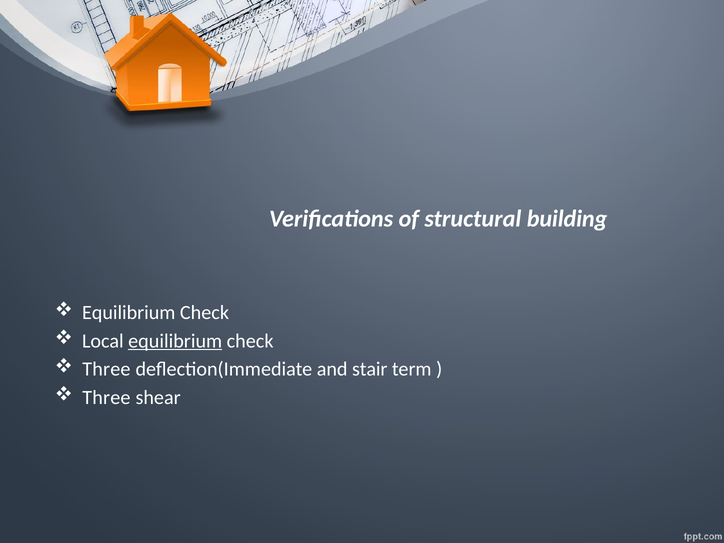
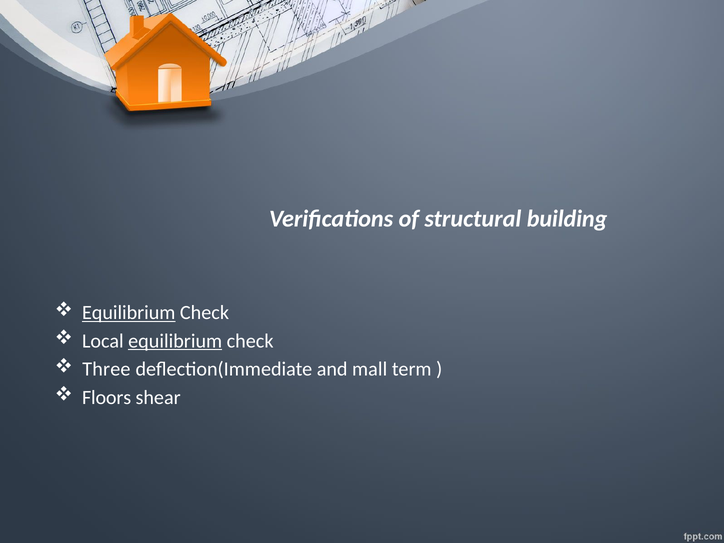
Equilibrium at (129, 313) underline: none -> present
stair: stair -> mall
Three at (106, 397): Three -> Floors
